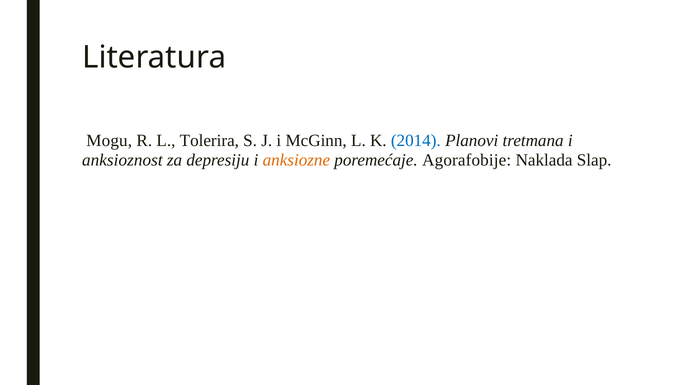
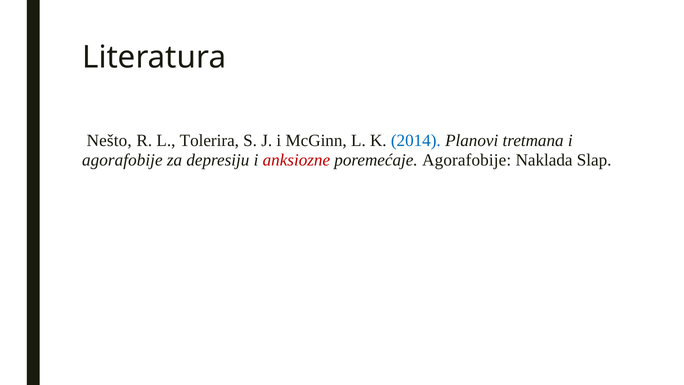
Mogu: Mogu -> Nešto
anksioznost at (122, 160): anksioznost -> agorafobije
anksiozne colour: orange -> red
